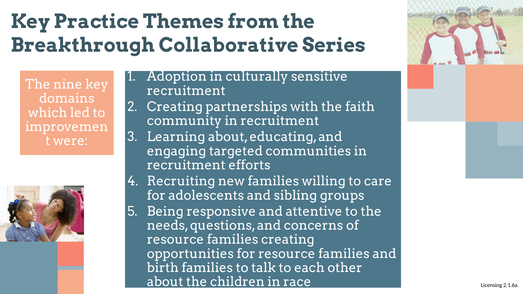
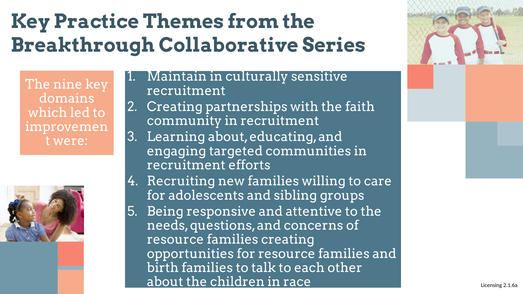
Adoption: Adoption -> Maintain
